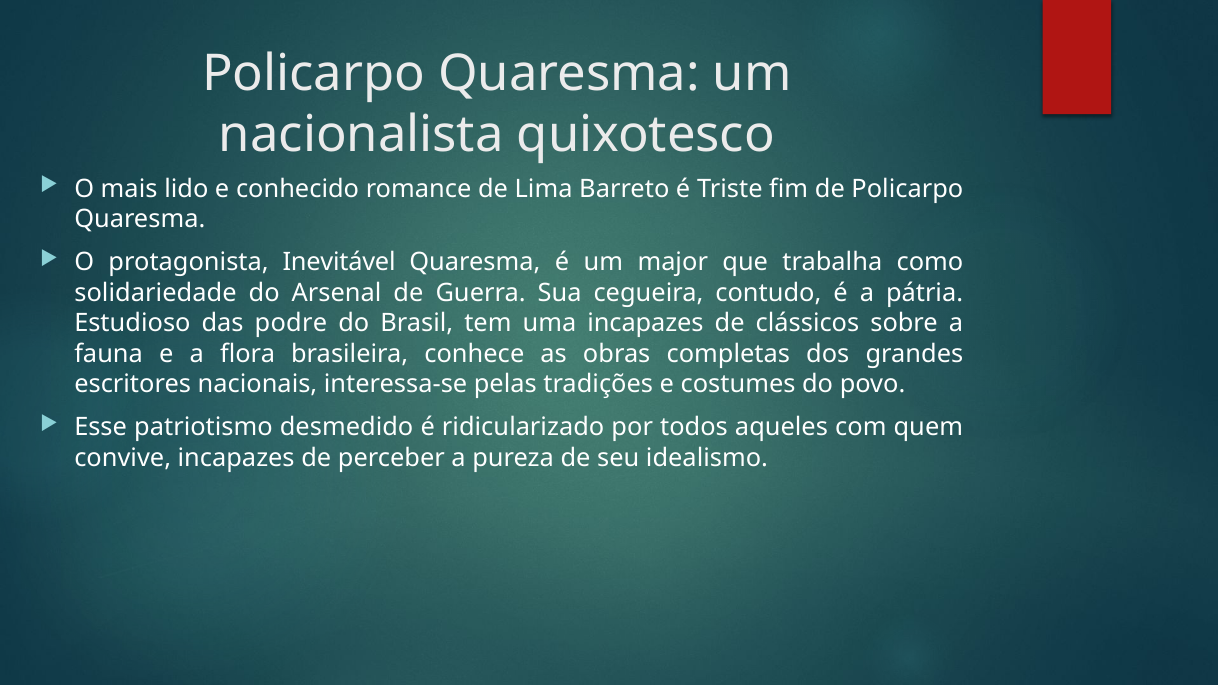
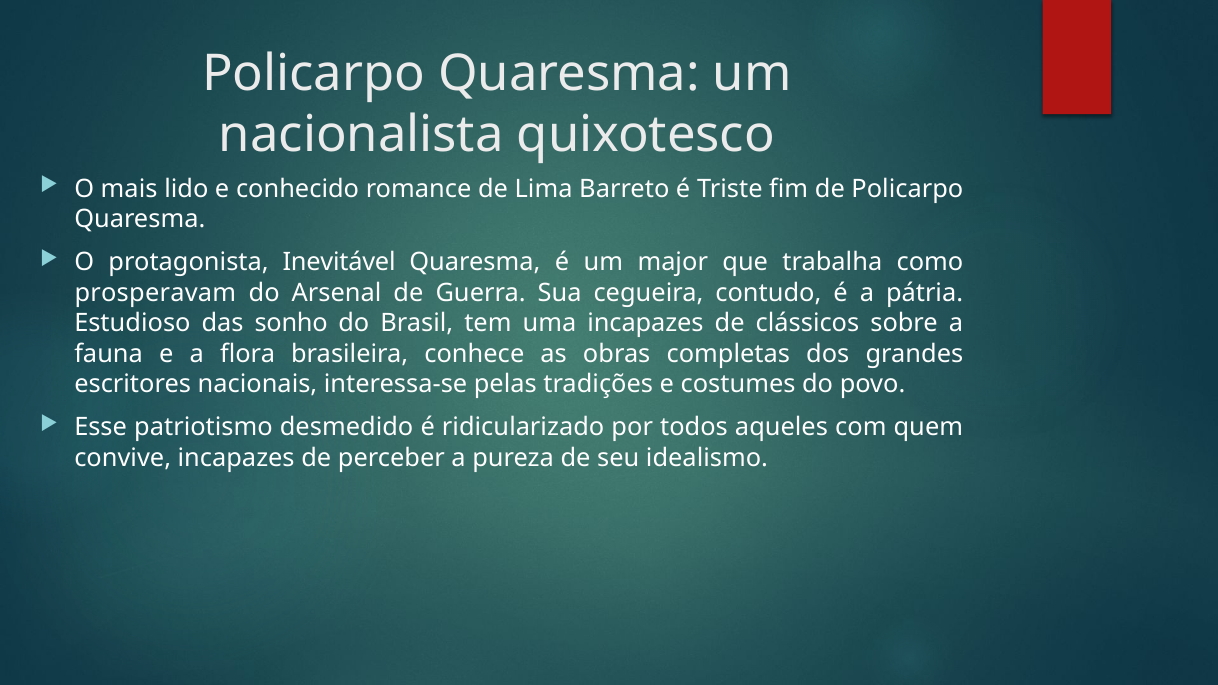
solidariedade: solidariedade -> prosperavam
podre: podre -> sonho
